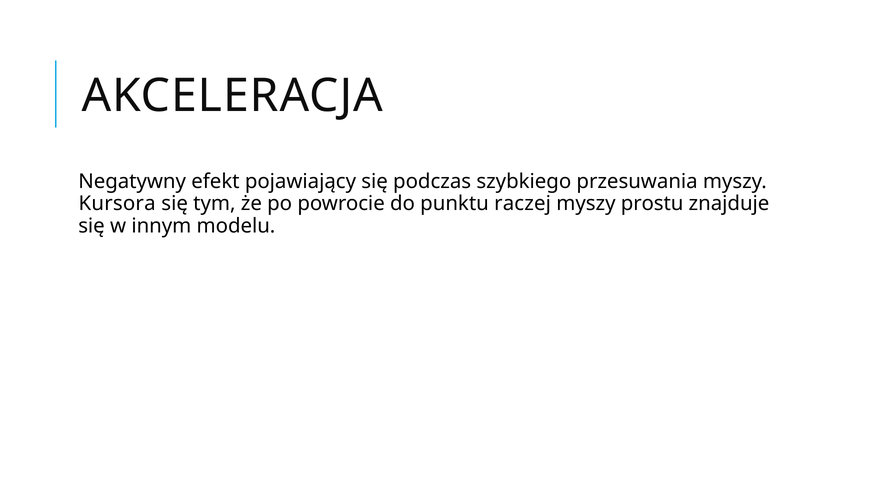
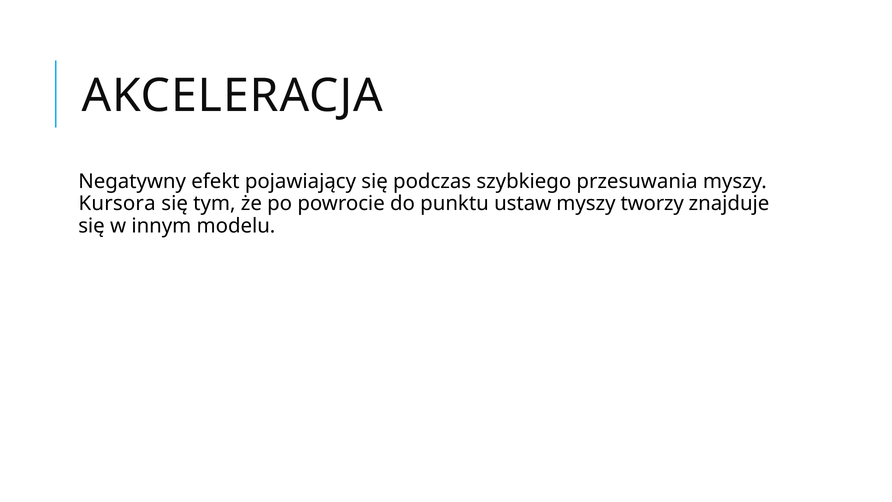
raczej: raczej -> ustaw
prostu: prostu -> tworzy
